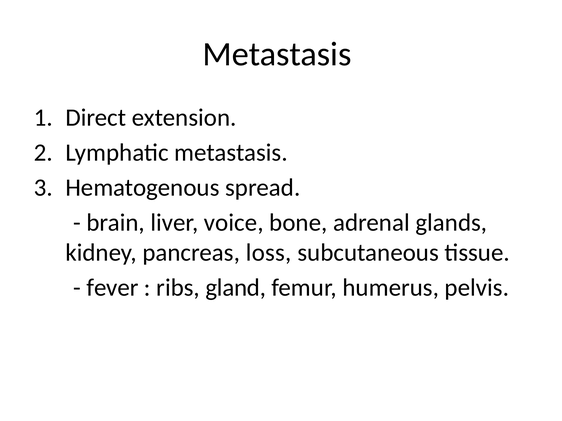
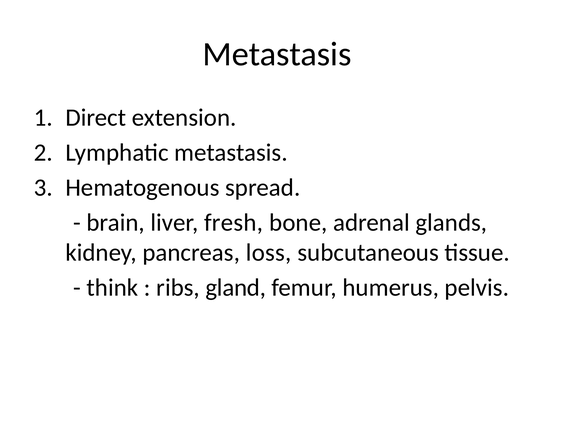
voice: voice -> fresh
fever: fever -> think
